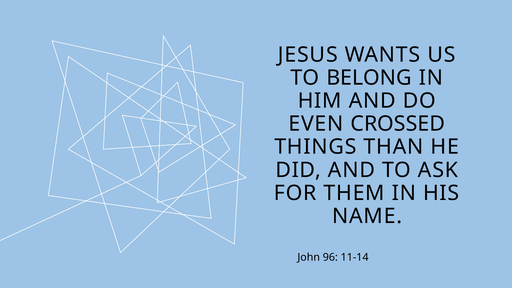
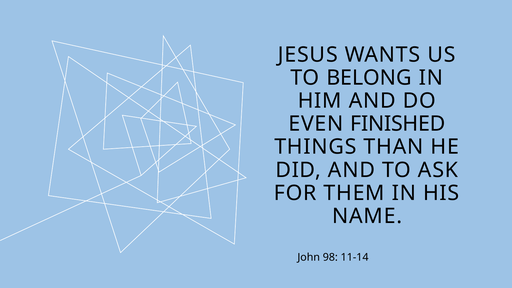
CROSSED: CROSSED -> FINISHED
96: 96 -> 98
